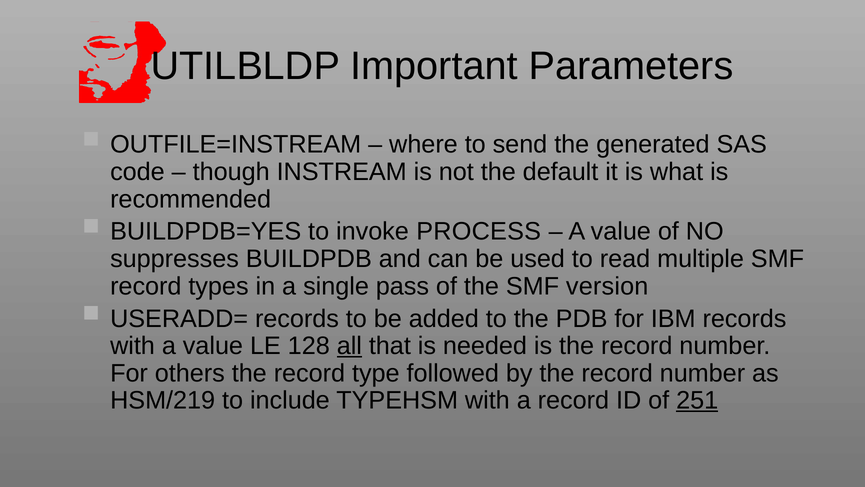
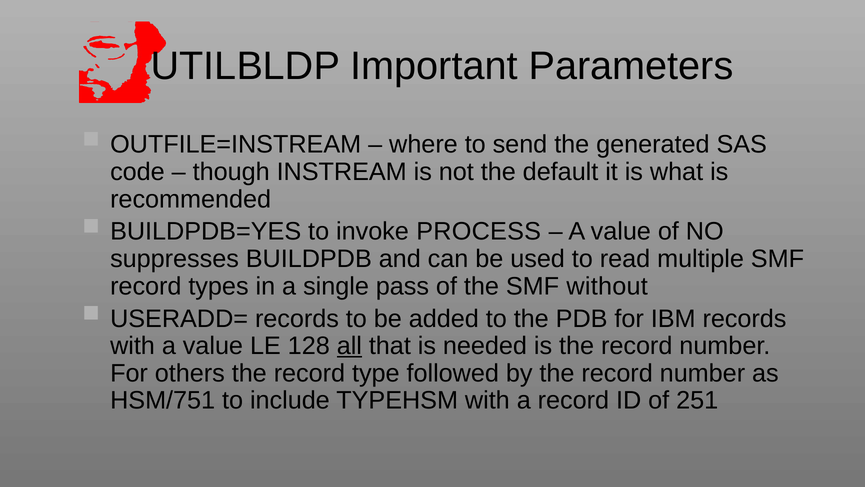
version: version -> without
HSM/219: HSM/219 -> HSM/751
251 underline: present -> none
